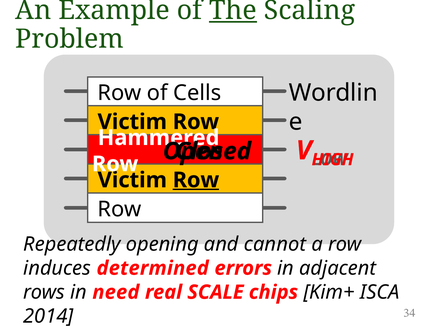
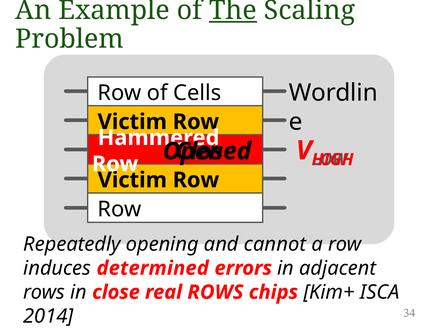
Row at (196, 180) underline: present -> none
need: need -> close
real SCALE: SCALE -> ROWS
